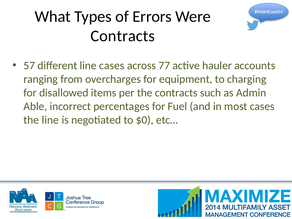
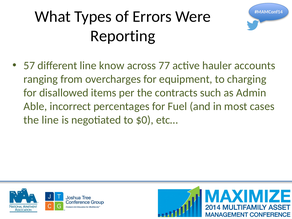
Contracts at (123, 36): Contracts -> Reporting
line cases: cases -> know
